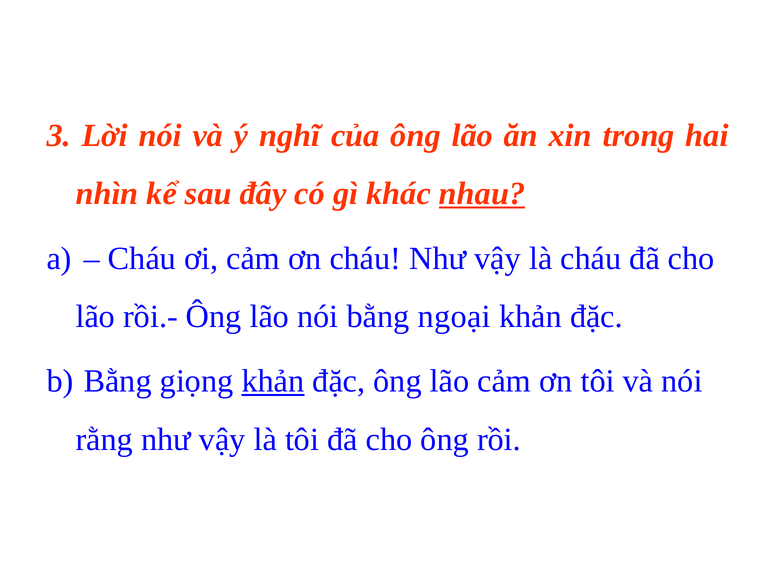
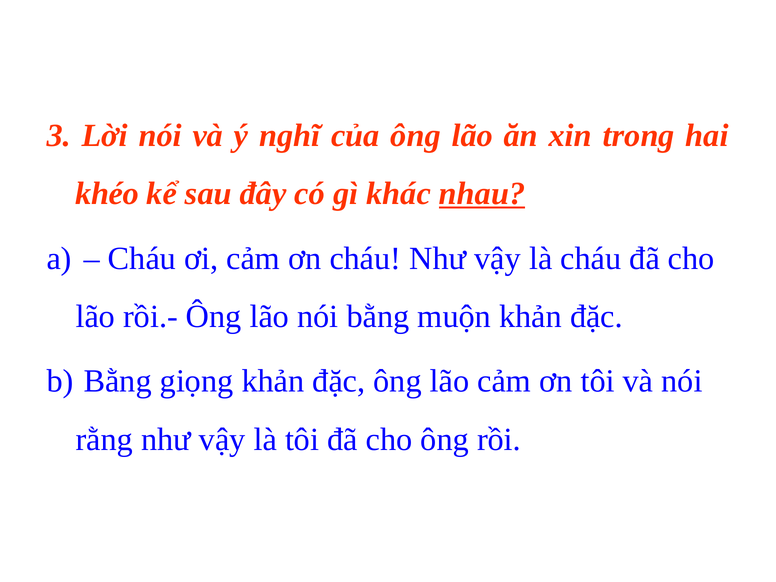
nhìn: nhìn -> khéo
ngoại: ngoại -> muộn
khản at (273, 381) underline: present -> none
